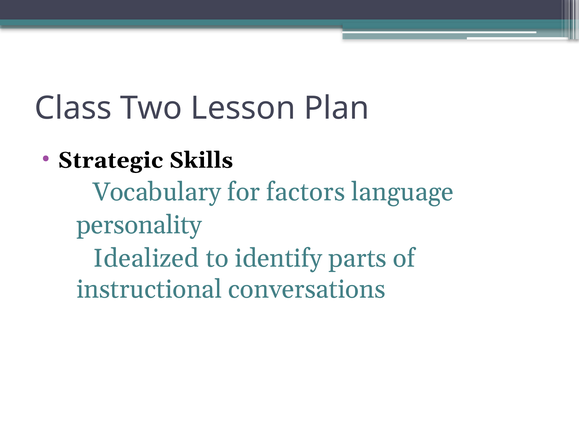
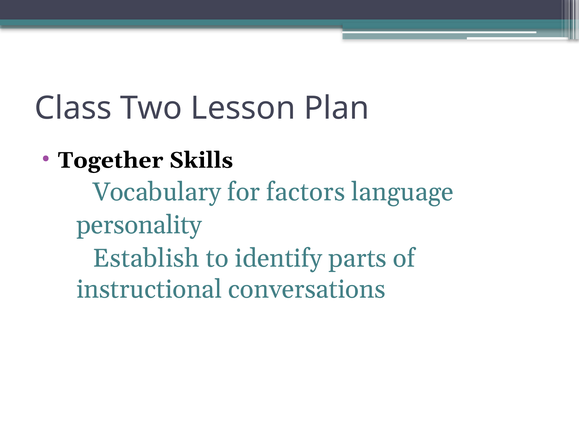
Strategic: Strategic -> Together
Idealized: Idealized -> Establish
